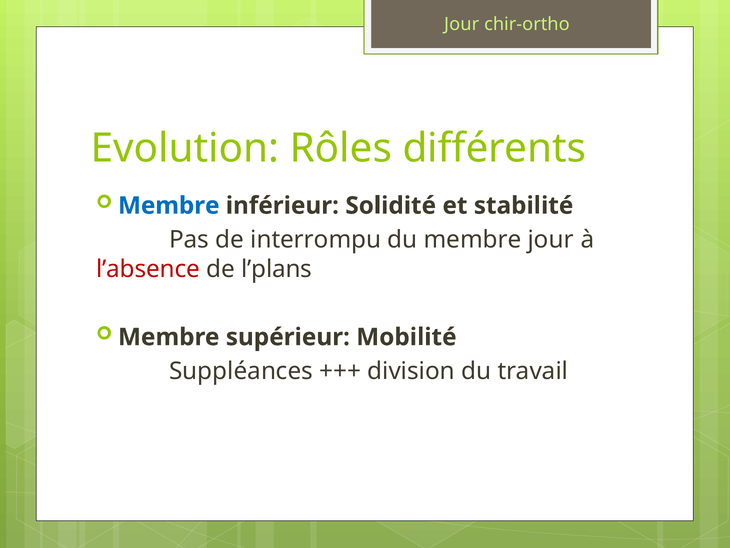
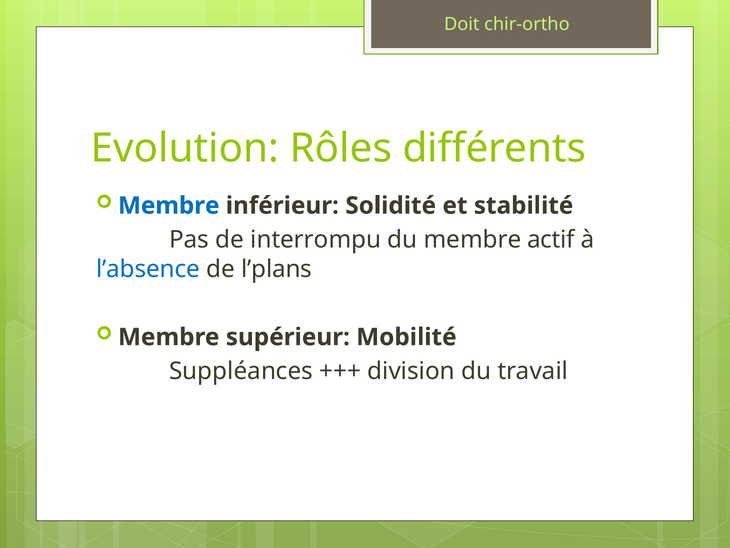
Jour at (462, 24): Jour -> Doit
membre jour: jour -> actif
l’absence colour: red -> blue
